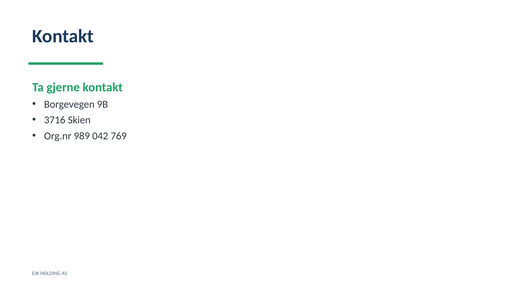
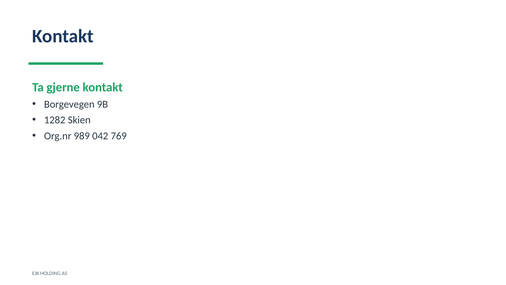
3716: 3716 -> 1282
